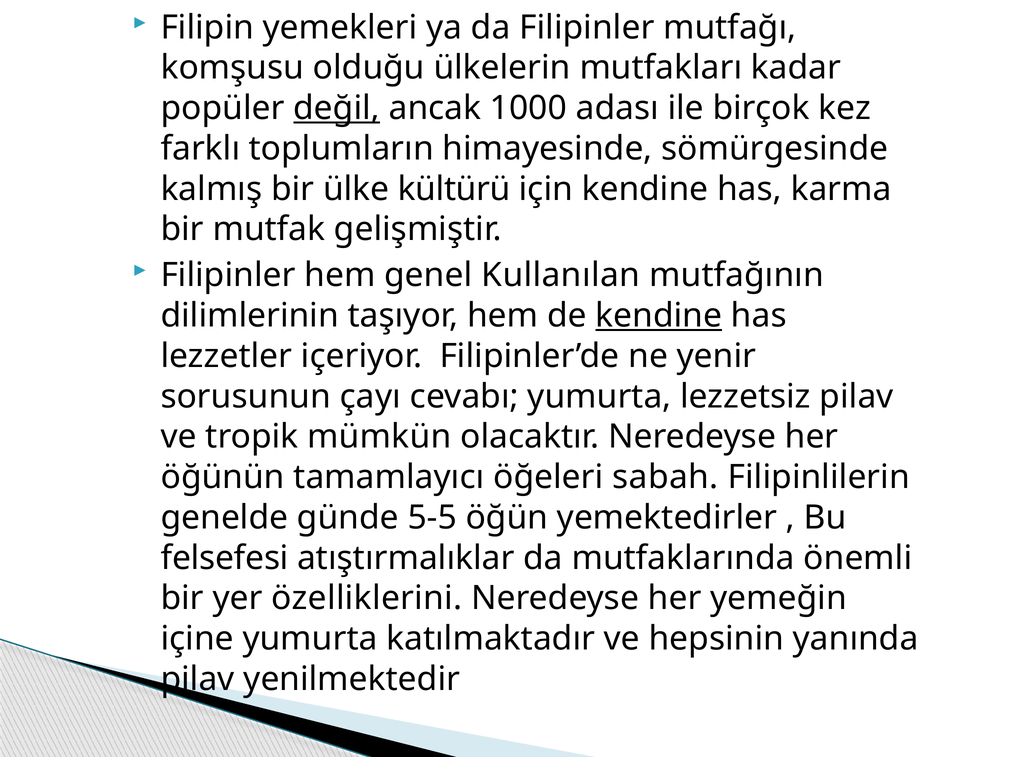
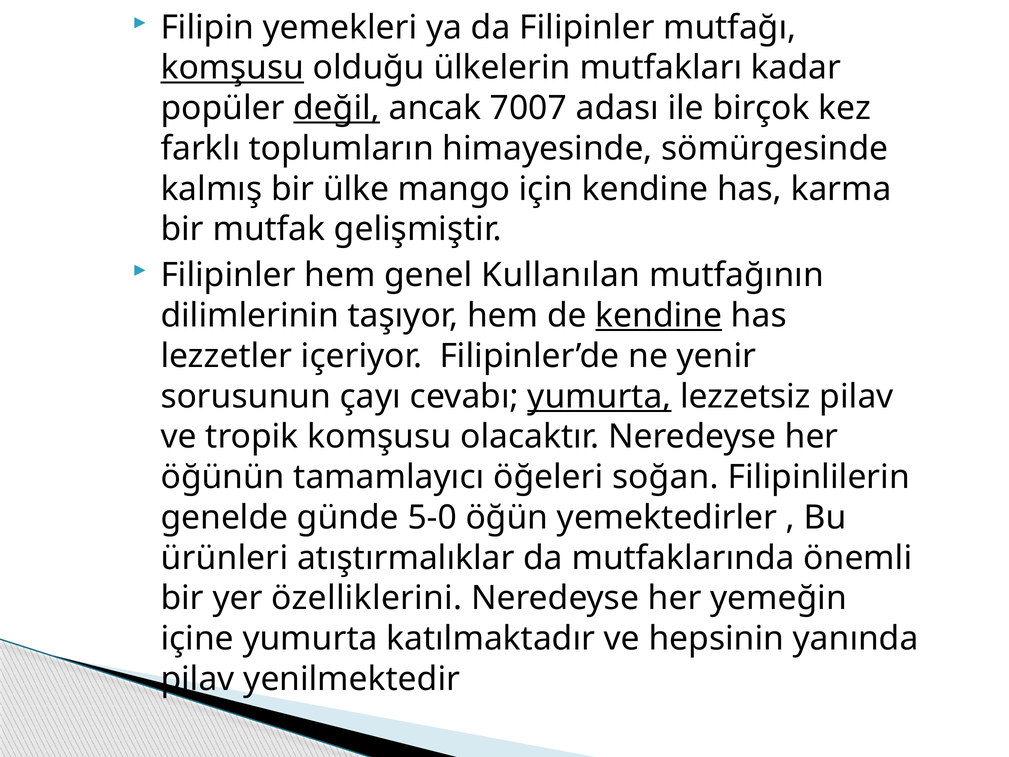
komşusu at (232, 68) underline: none -> present
1000: 1000 -> 7007
kültürü: kültürü -> mango
yumurta at (599, 396) underline: none -> present
tropik mümkün: mümkün -> komşusu
sabah: sabah -> soğan
5-5: 5-5 -> 5-0
felsefesi: felsefesi -> ürünleri
